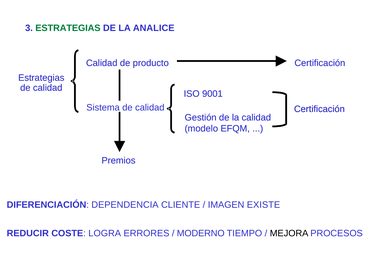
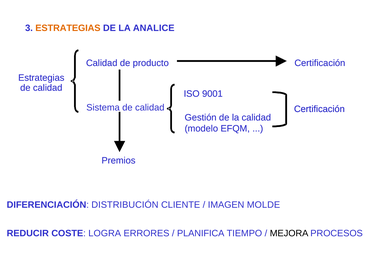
ESTRATEGIAS at (68, 28) colour: green -> orange
DEPENDENCIA: DEPENDENCIA -> DISTRIBUCIÓN
EXISTE: EXISTE -> MOLDE
MODERNO: MODERNO -> PLANIFICA
